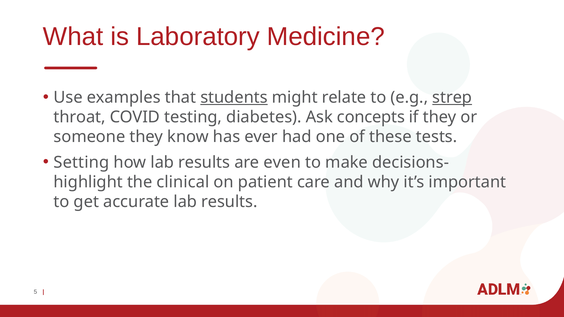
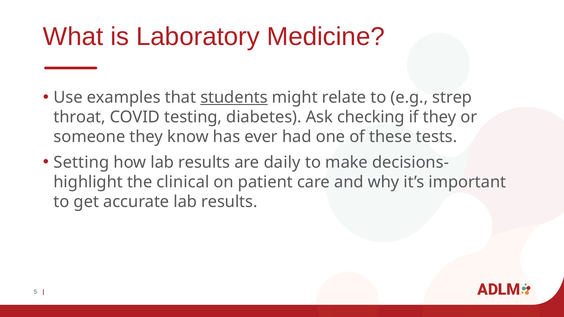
strep underline: present -> none
concepts: concepts -> checking
even: even -> daily
